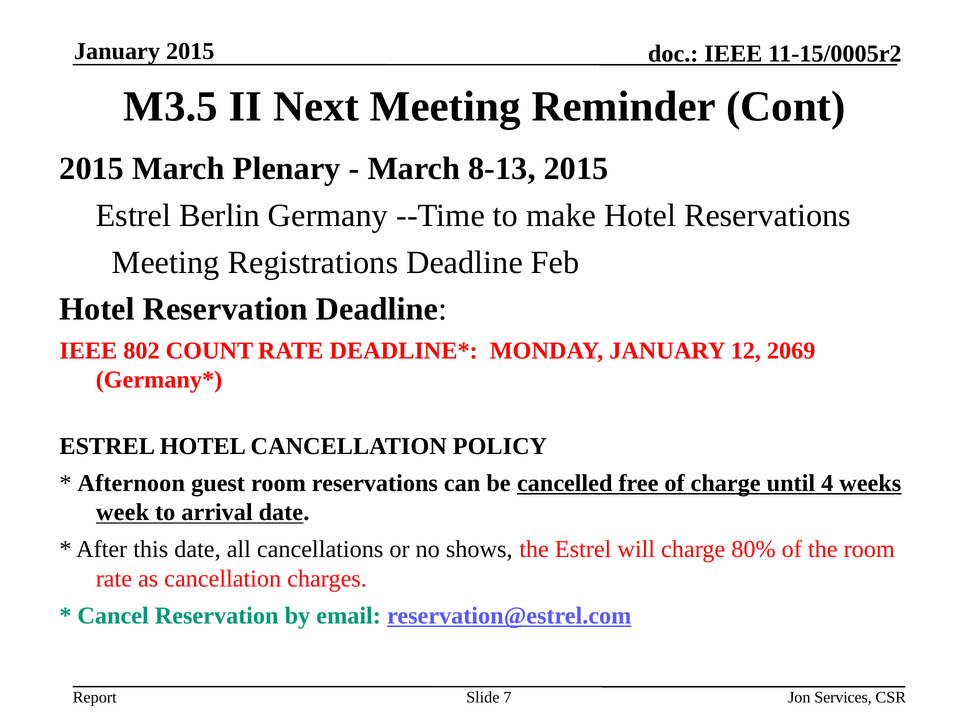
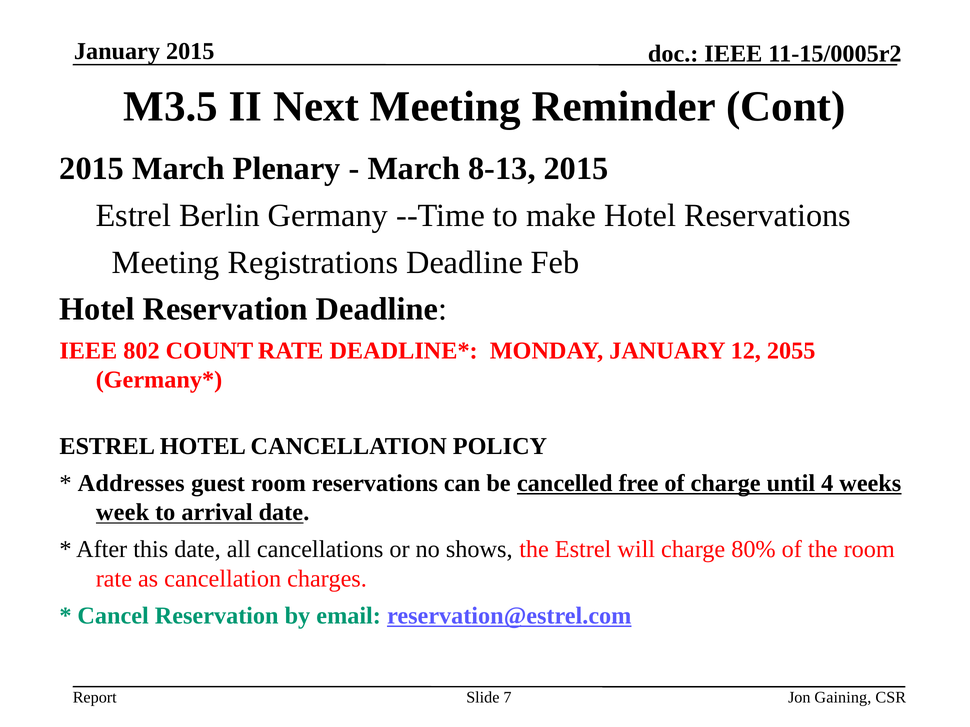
2069: 2069 -> 2055
Afternoon: Afternoon -> Addresses
Services: Services -> Gaining
